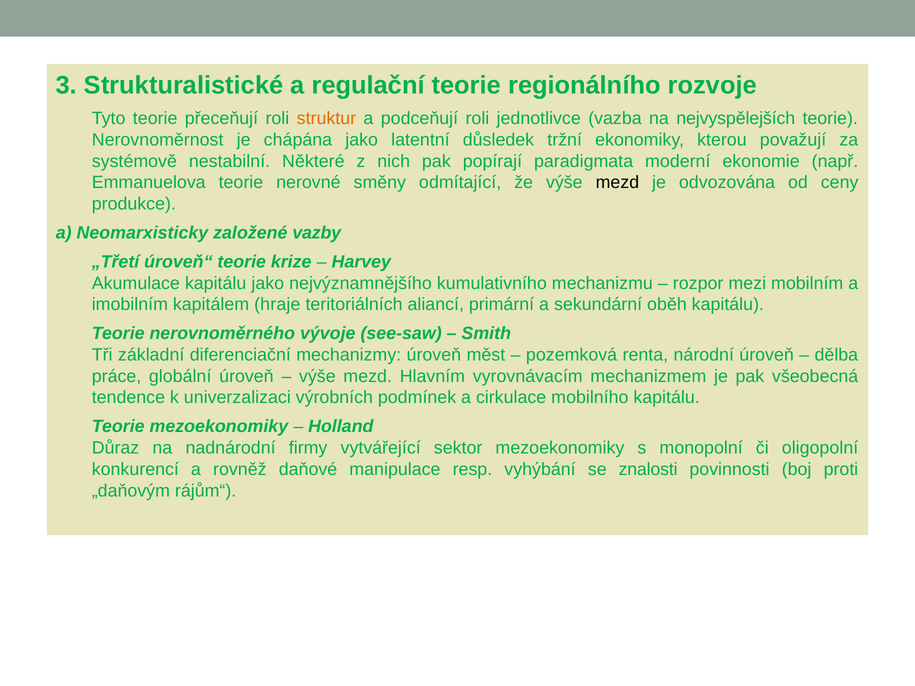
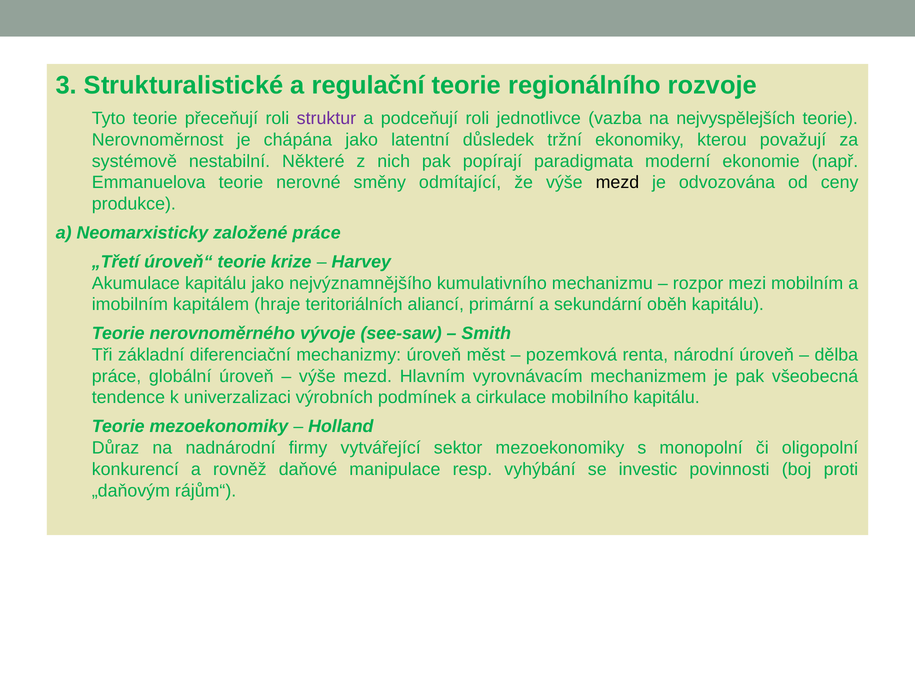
struktur colour: orange -> purple
založené vazby: vazby -> práce
znalosti: znalosti -> investic
